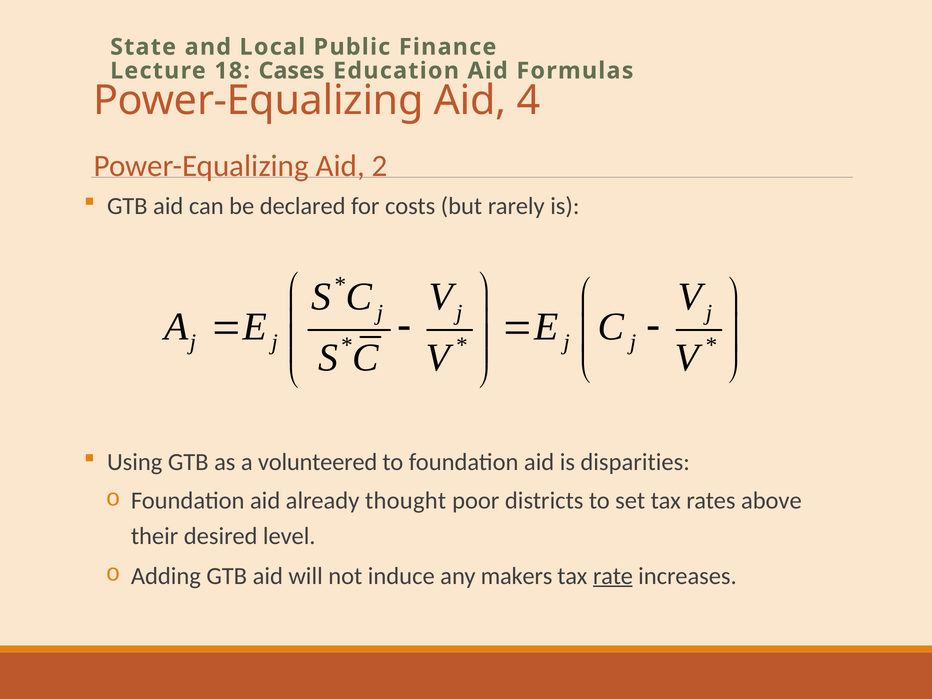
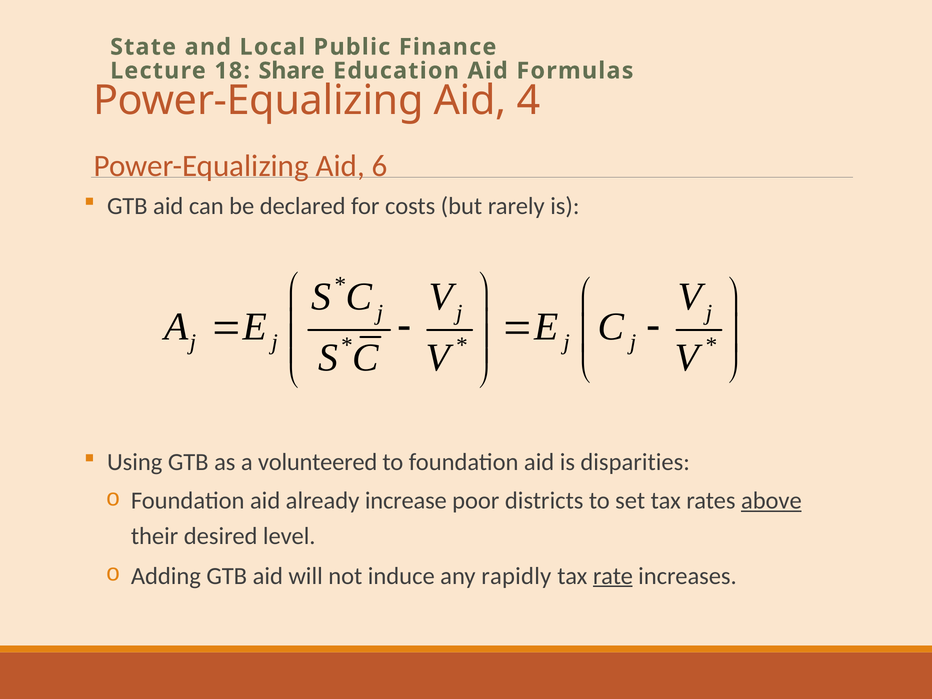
Cases: Cases -> Share
2: 2 -> 6
thought: thought -> increase
above underline: none -> present
makers: makers -> rapidly
